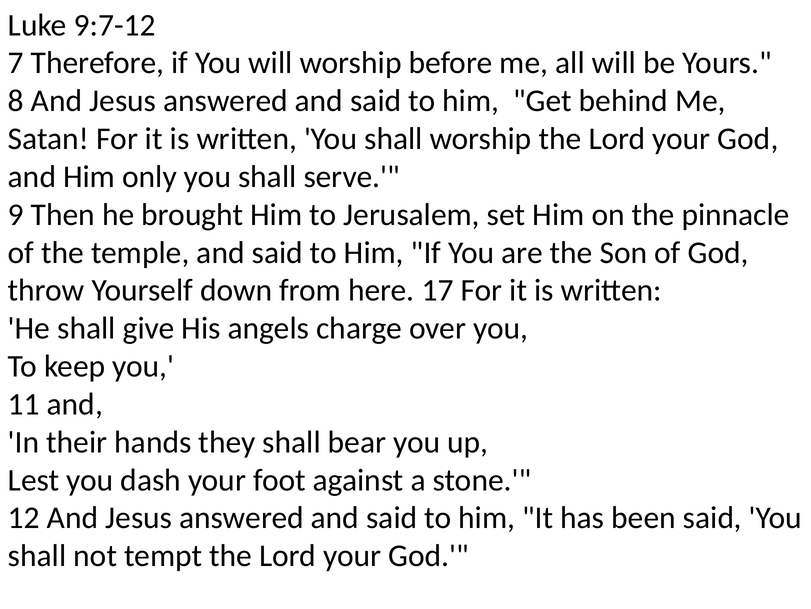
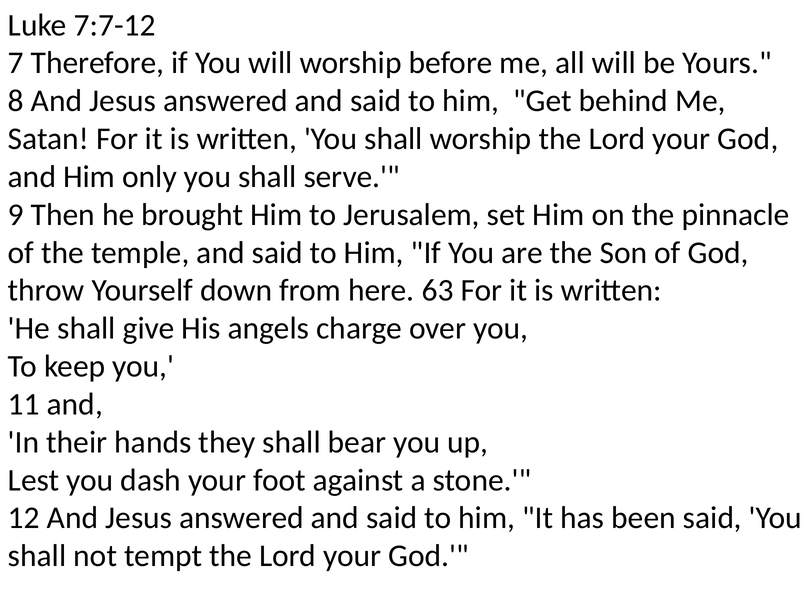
9:7-12: 9:7-12 -> 7:7-12
17: 17 -> 63
